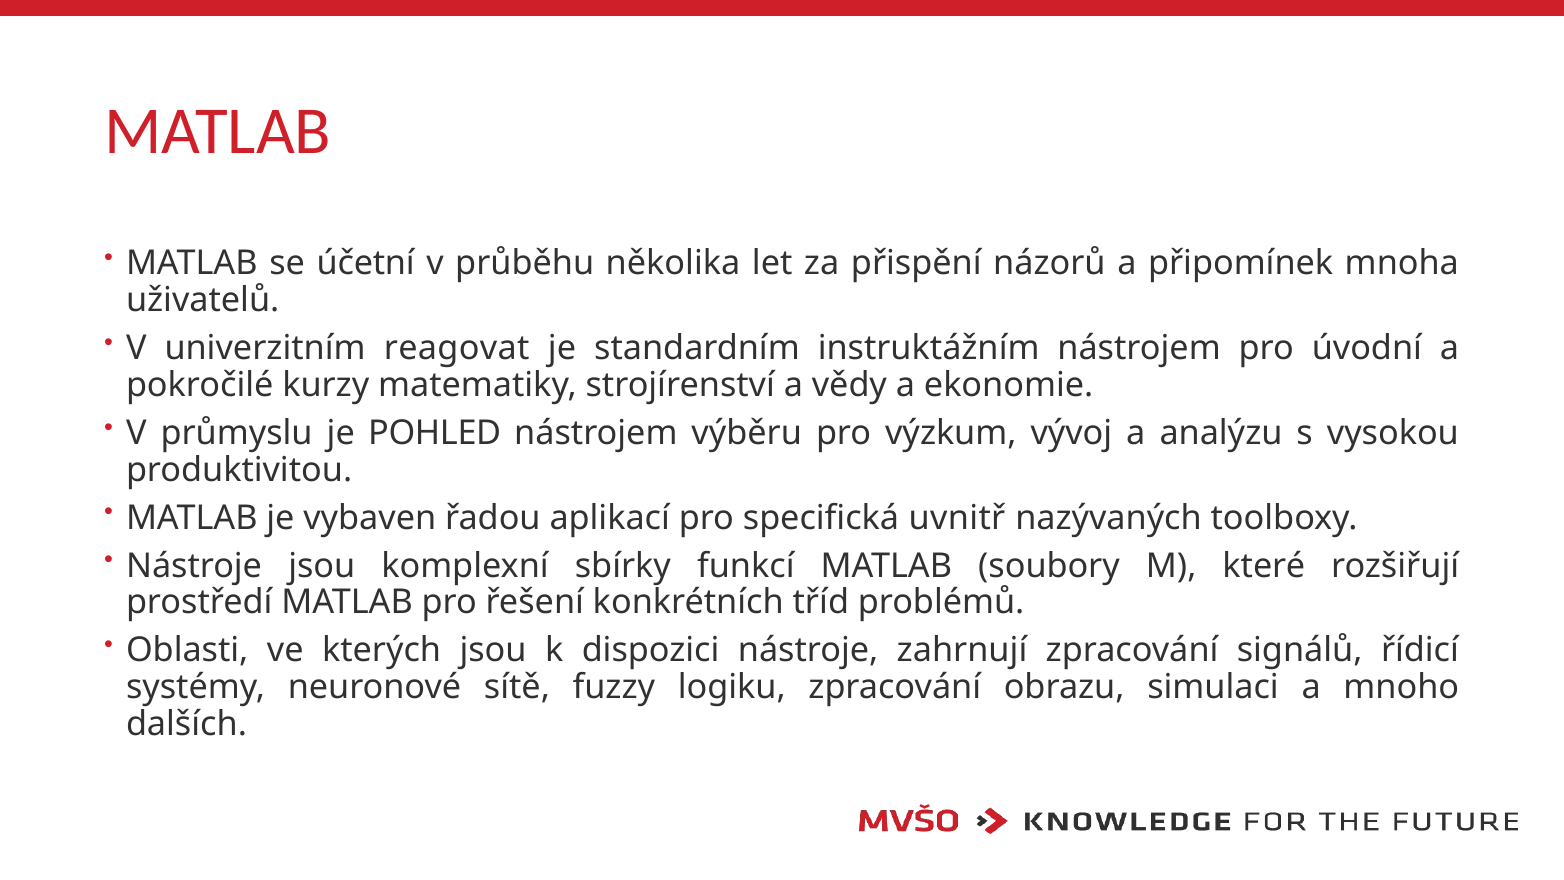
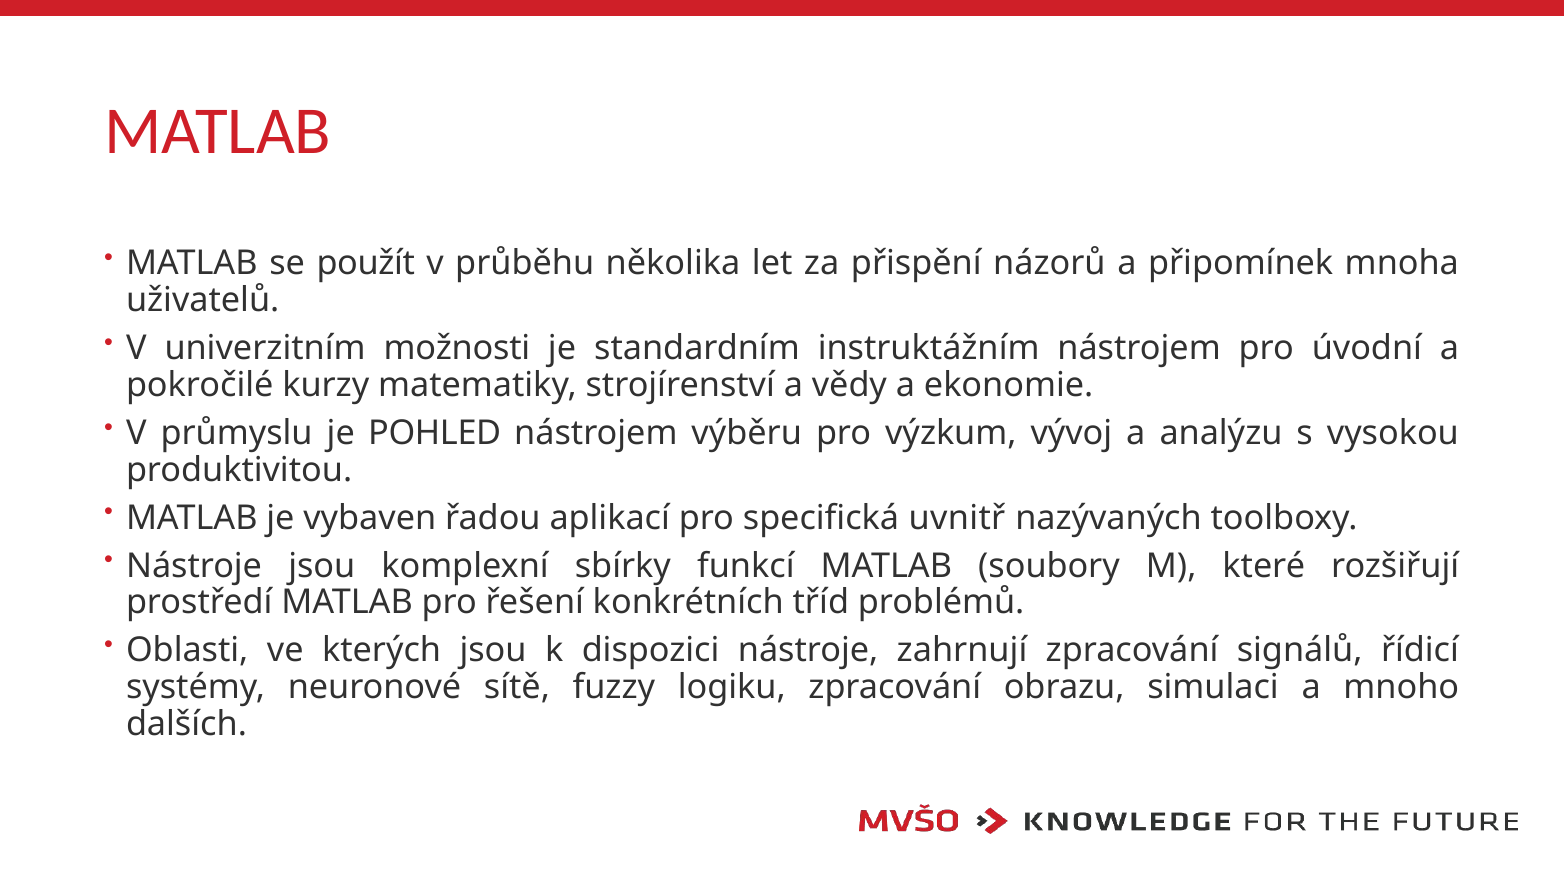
účetní: účetní -> použít
reagovat: reagovat -> možnosti
